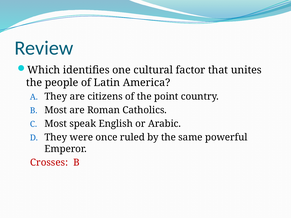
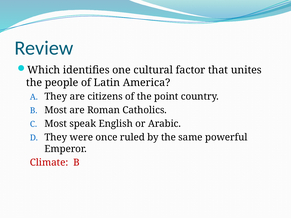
Crosses: Crosses -> Climate
